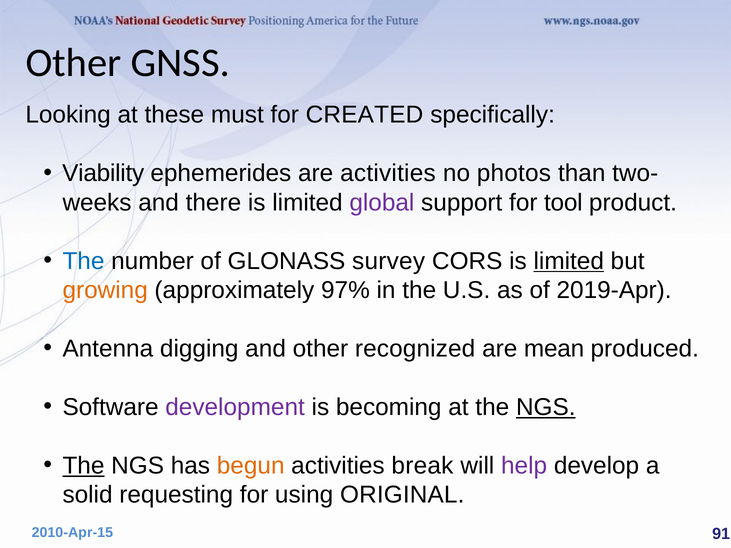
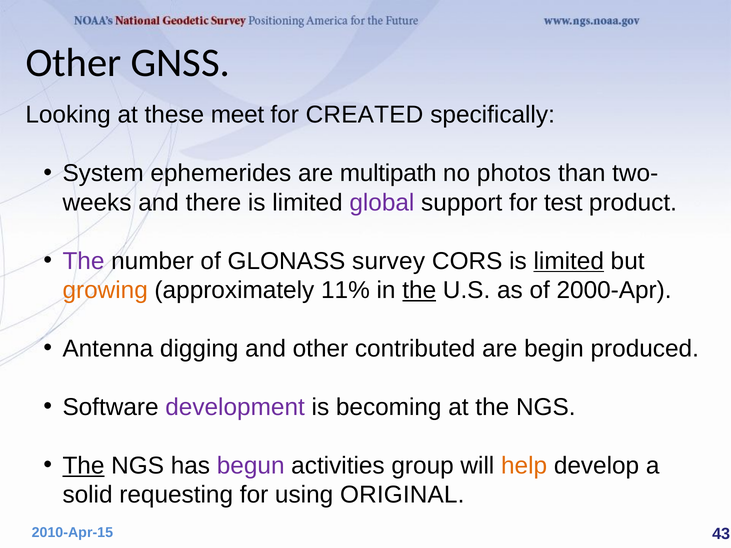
must: must -> meet
Viability: Viability -> System
are activities: activities -> multipath
tool: tool -> test
The at (83, 261) colour: blue -> purple
97%: 97% -> 11%
the at (419, 290) underline: none -> present
2019-Apr: 2019-Apr -> 2000-Apr
recognized: recognized -> contributed
mean: mean -> begin
NGS at (546, 407) underline: present -> none
begun colour: orange -> purple
break: break -> group
help colour: purple -> orange
91: 91 -> 43
